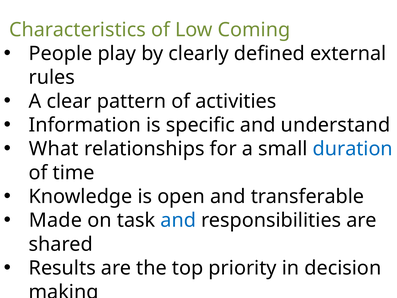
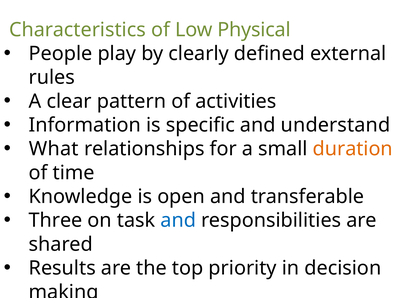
Coming: Coming -> Physical
duration colour: blue -> orange
Made: Made -> Three
